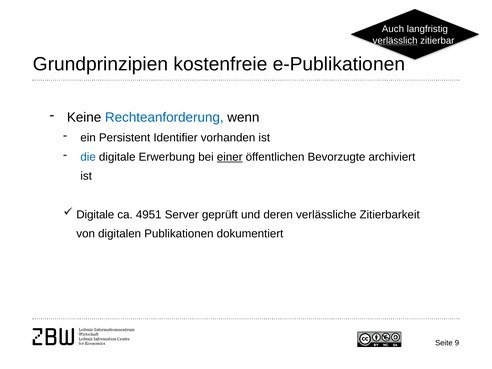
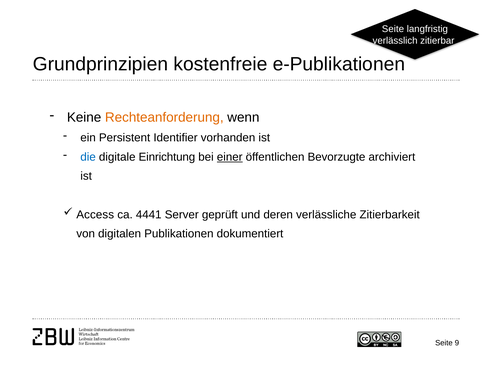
Auch at (393, 29): Auch -> Seite
verlässlich underline: present -> none
Rechteanforderung colour: blue -> orange
Erwerbung: Erwerbung -> Einrichtung
Digitale at (95, 215): Digitale -> Access
4951: 4951 -> 4441
